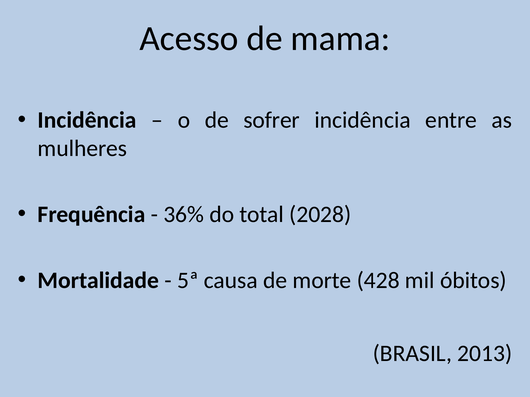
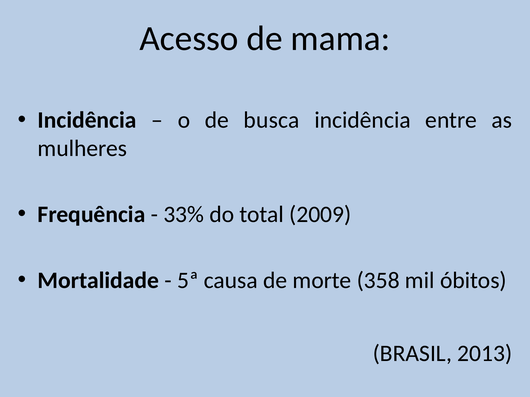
sofrer: sofrer -> busca
36%: 36% -> 33%
2028: 2028 -> 2009
428: 428 -> 358
